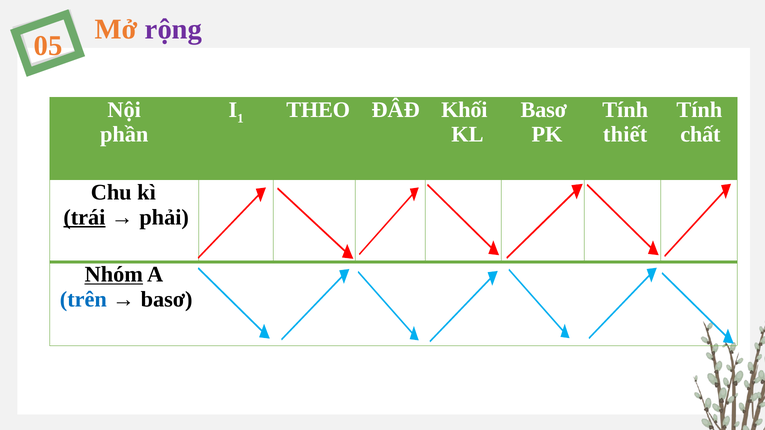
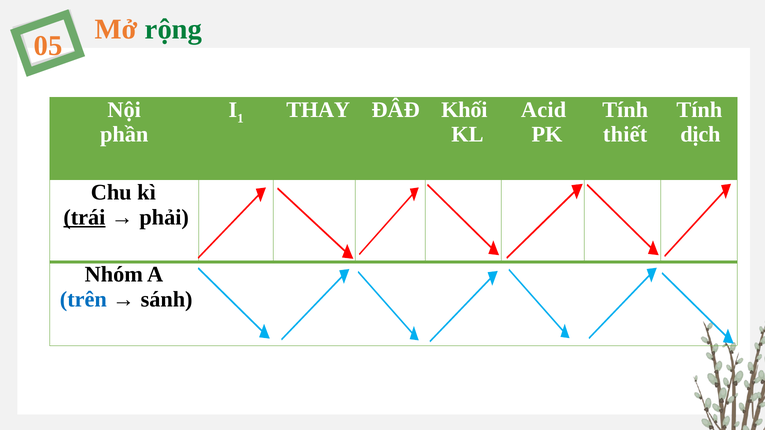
rộng colour: purple -> green
THEO: THEO -> THAY
Basơ at (544, 110): Basơ -> Acid
chất: chất -> dịch
Nhóm underline: present -> none
basơ at (167, 300): basơ -> sánh
